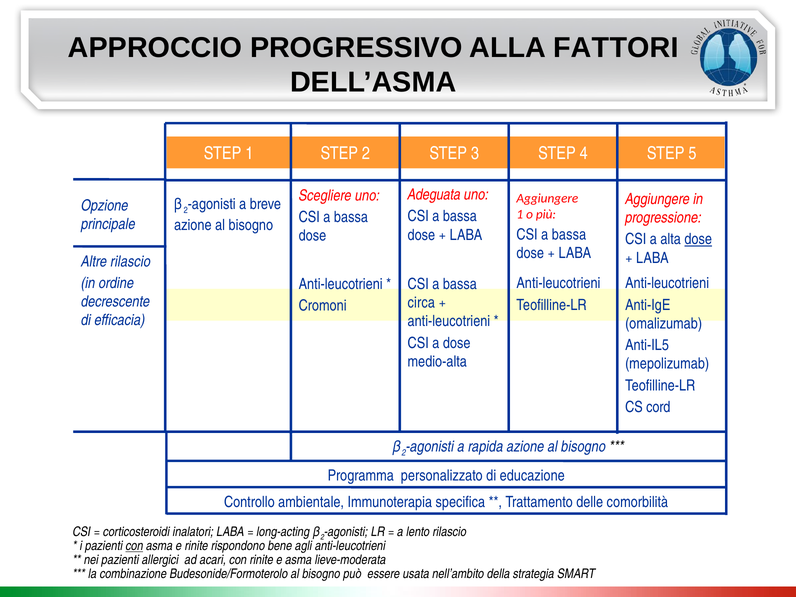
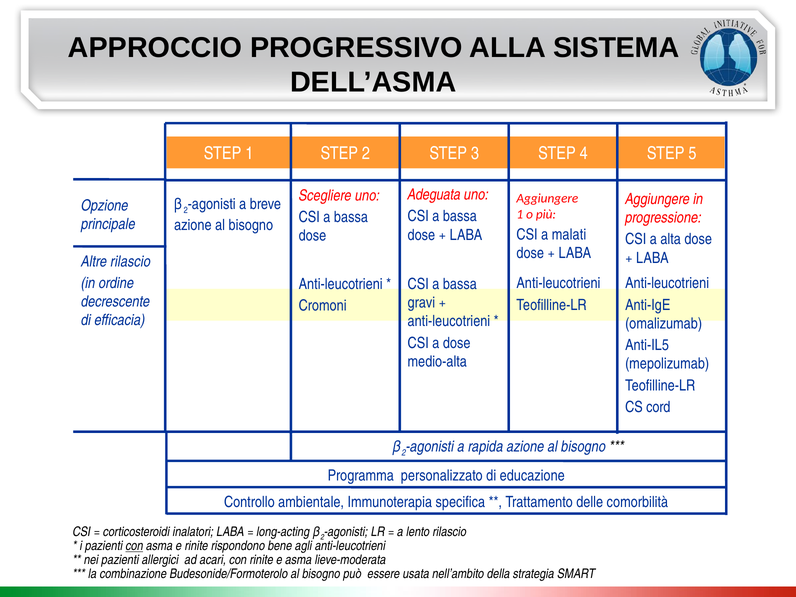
FATTORI: FATTORI -> SISTEMA
bassa at (569, 235): bassa -> malati
dose at (698, 239) underline: present -> none
circa: circa -> gravi
